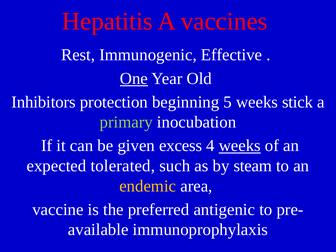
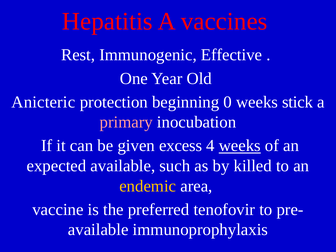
One underline: present -> none
Inhibitors: Inhibitors -> Anicteric
5: 5 -> 0
primary colour: light green -> pink
expected tolerated: tolerated -> available
steam: steam -> killed
antigenic: antigenic -> tenofovir
